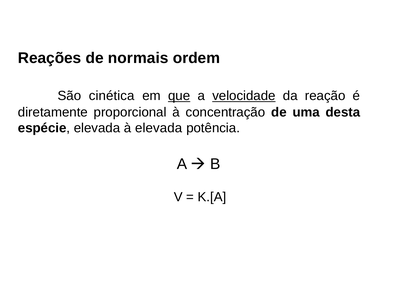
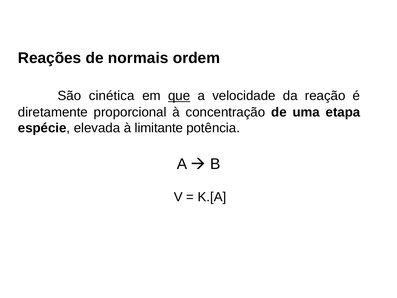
velocidade underline: present -> none
desta: desta -> etapa
à elevada: elevada -> limitante
